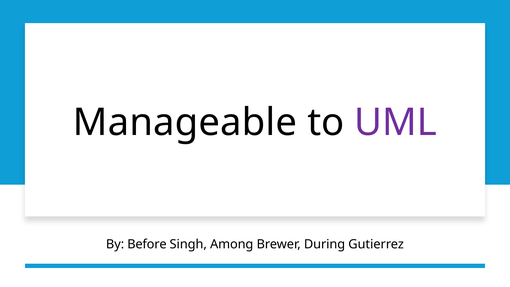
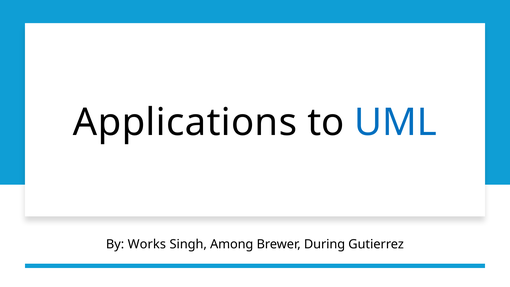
Manageable: Manageable -> Applications
UML colour: purple -> blue
Before: Before -> Works
